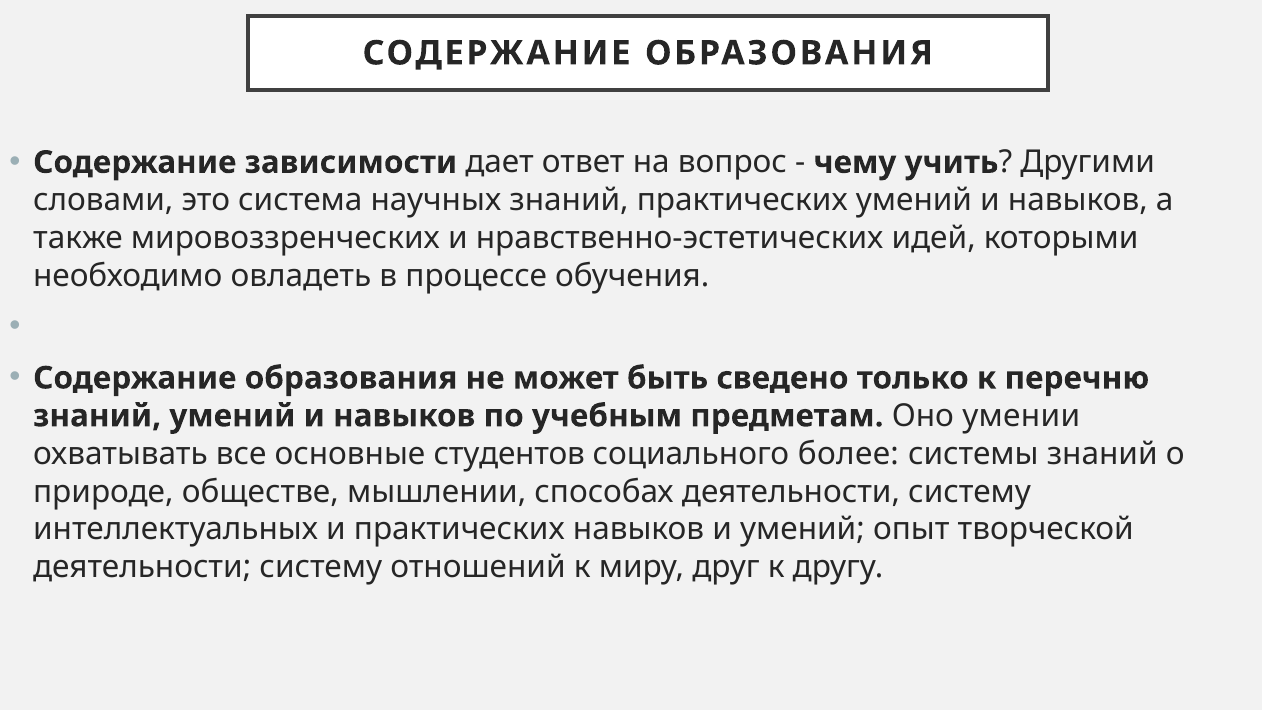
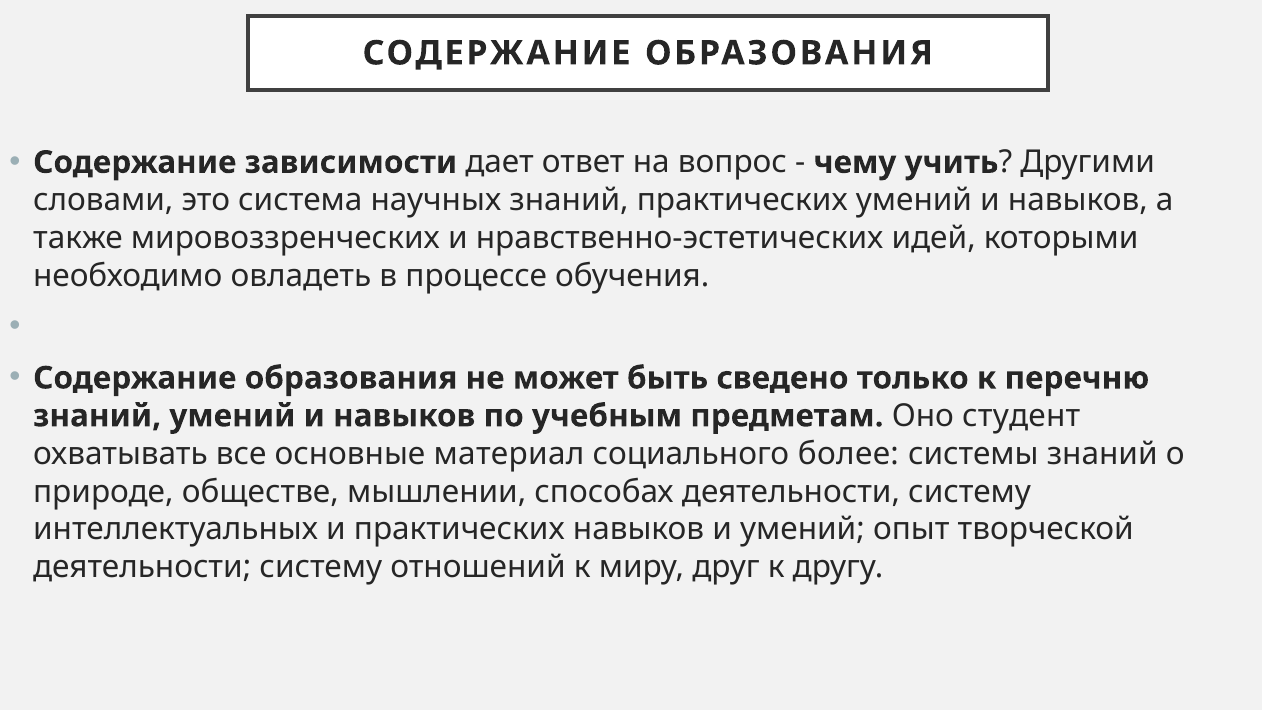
умении: умении -> студент
студентов: студентов -> материал
